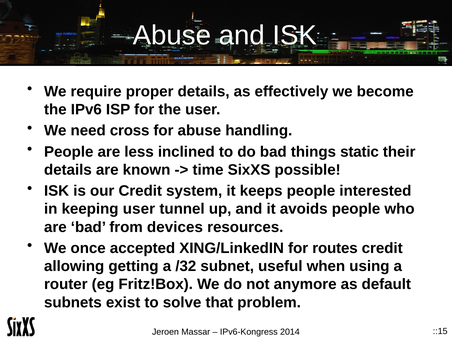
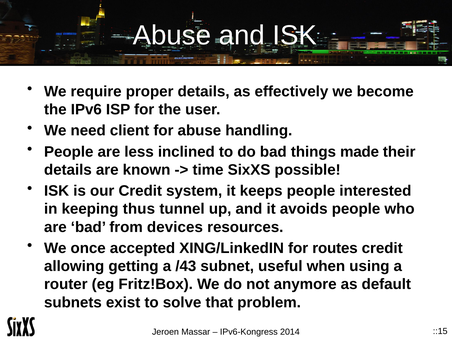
cross: cross -> client
static: static -> made
keeping user: user -> thus
/32: /32 -> /43
